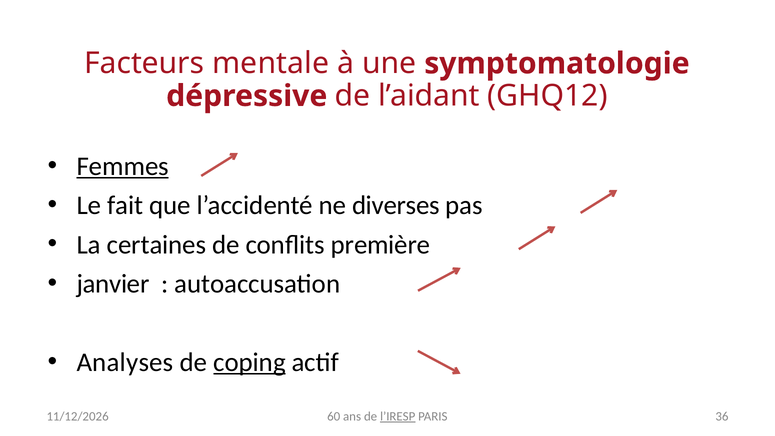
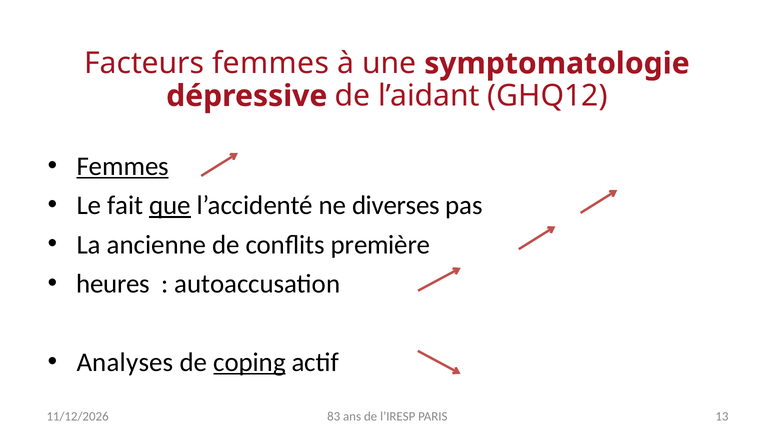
Facteurs mentale: mentale -> femmes
que underline: none -> present
certaines: certaines -> ancienne
janvier: janvier -> heures
60: 60 -> 83
l’IRESP underline: present -> none
36: 36 -> 13
